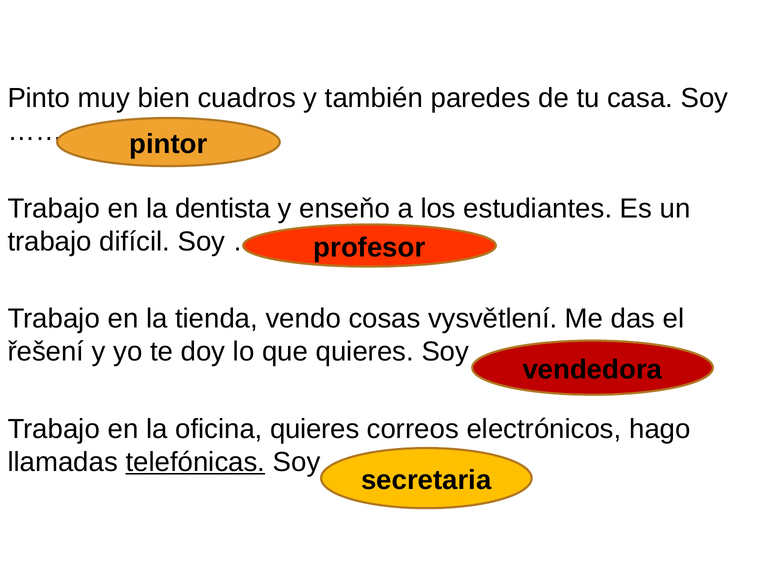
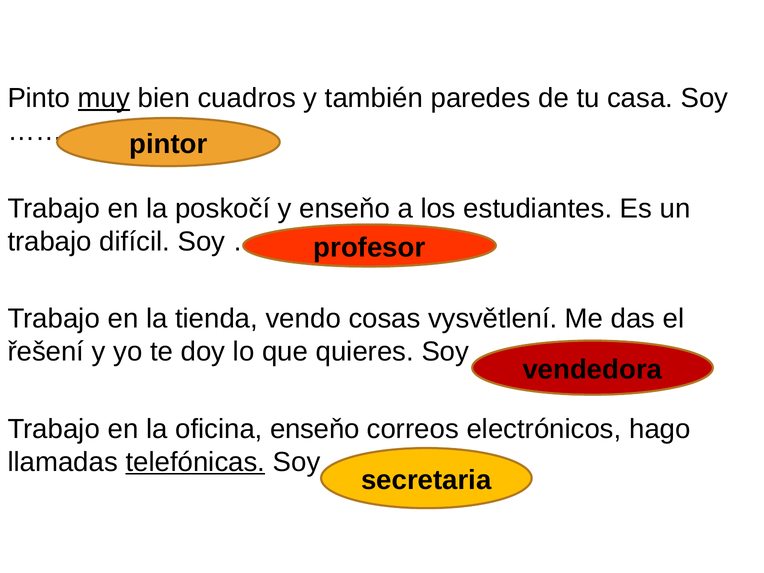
muy underline: none -> present
dentista: dentista -> poskočí
oficina quieres: quieres -> enseňo
